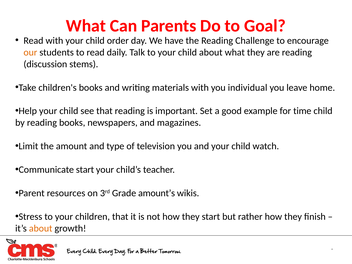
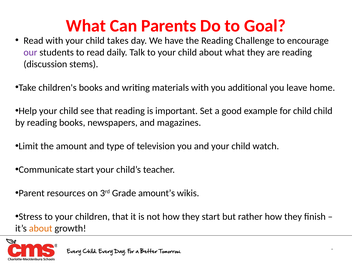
order: order -> takes
our colour: orange -> purple
individual: individual -> additional
for time: time -> child
